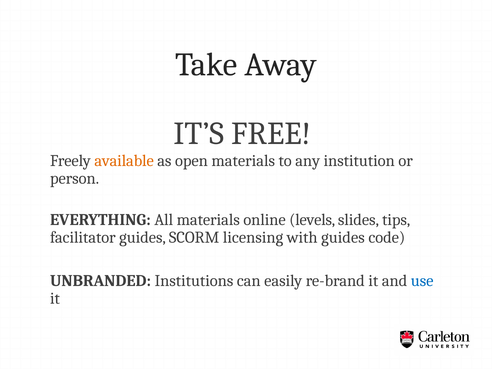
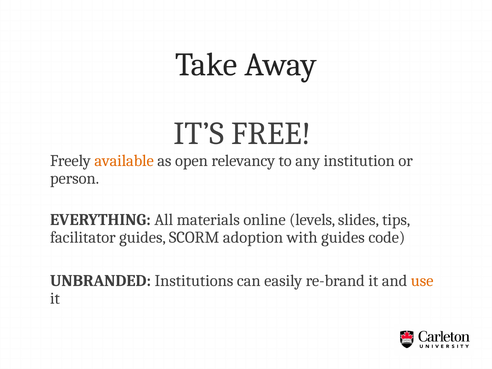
open materials: materials -> relevancy
licensing: licensing -> adoption
use colour: blue -> orange
